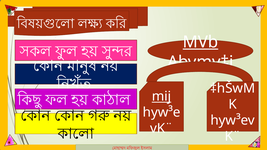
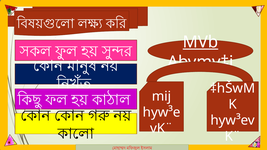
mij underline: present -> none
